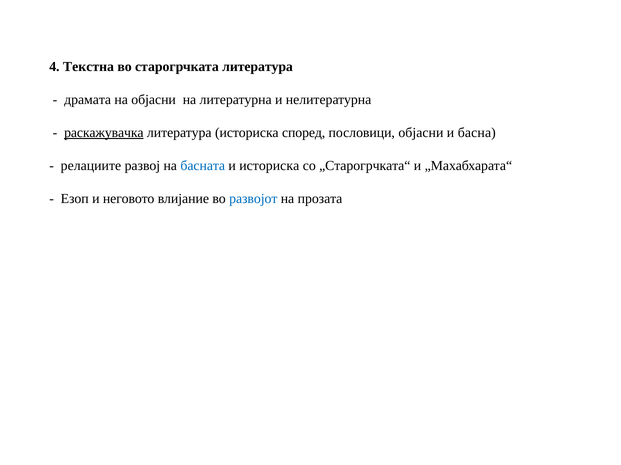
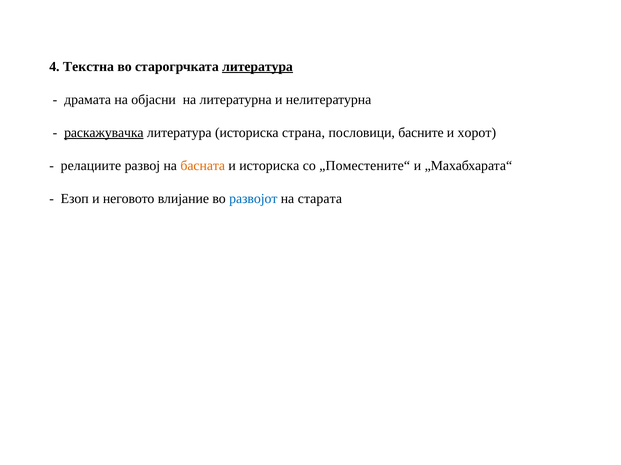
литература at (258, 67) underline: none -> present
според: според -> страна
пословици објасни: објасни -> басните
басна: басна -> хорот
басната colour: blue -> orange
„Старогрчката“: „Старогрчката“ -> „Поместените“
прозата: прозата -> старата
